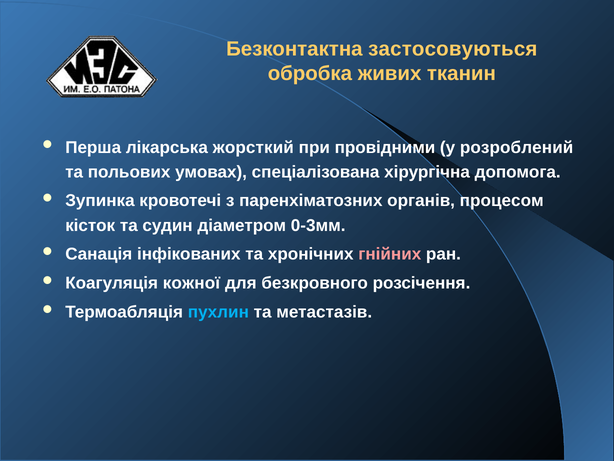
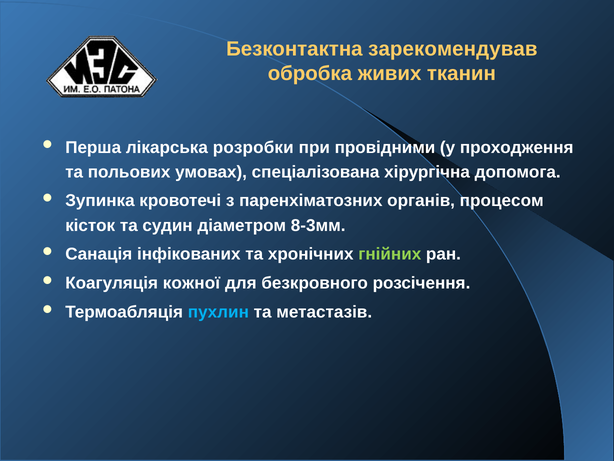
застосовуються: застосовуються -> зарекомендував
жорсткий: жорсткий -> розробки
розроблений: розроблений -> проходження
0-3мм: 0-3мм -> 8-3мм
гнійних colour: pink -> light green
